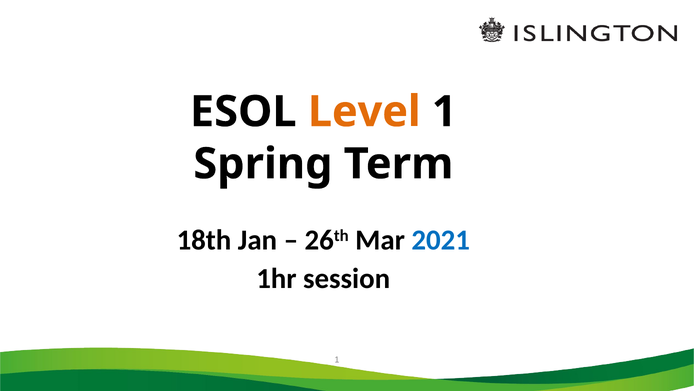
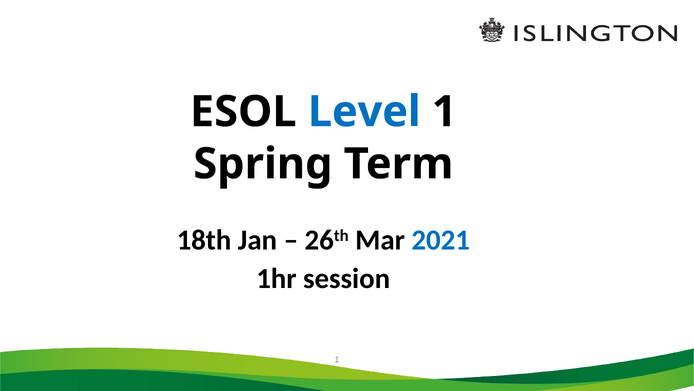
Level colour: orange -> blue
